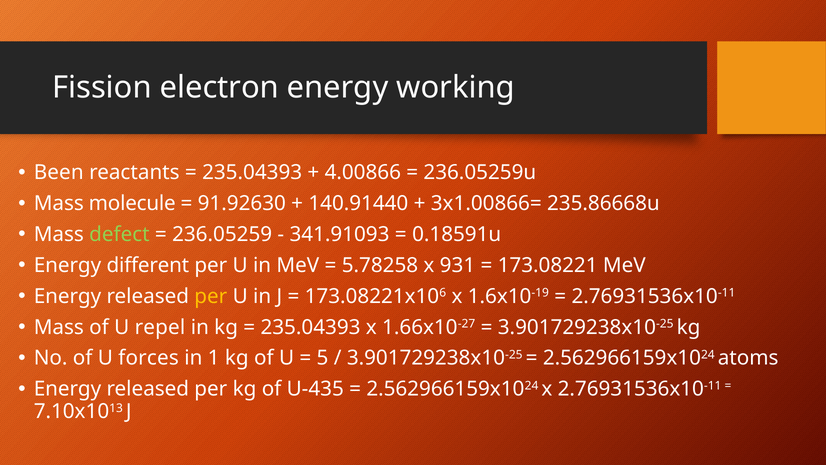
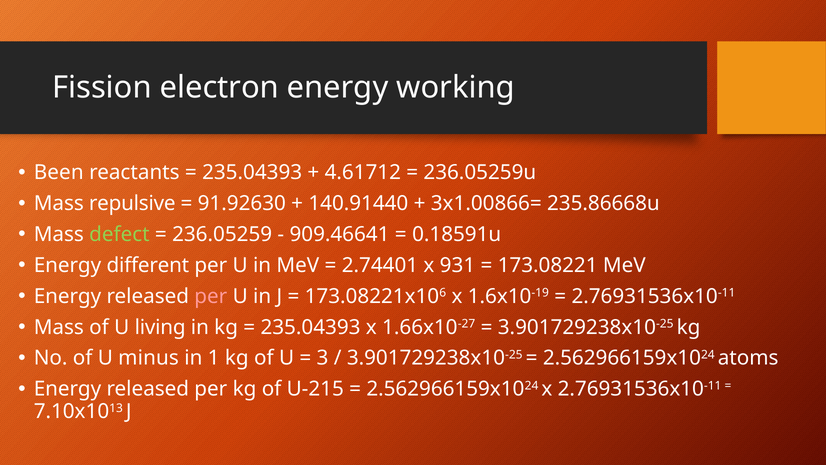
4.00866: 4.00866 -> 4.61712
molecule: molecule -> repulsive
341.91093: 341.91093 -> 909.46641
5.78258: 5.78258 -> 2.74401
per at (211, 296) colour: yellow -> pink
repel: repel -> living
forces: forces -> minus
5: 5 -> 3
U-435: U-435 -> U-215
